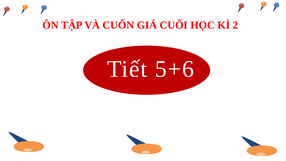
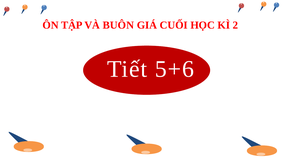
CUỐN: CUỐN -> BUÔN
